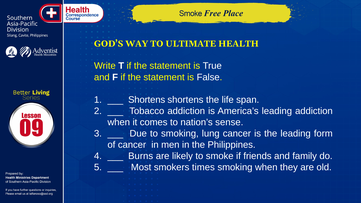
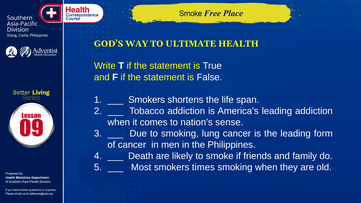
Shortens at (147, 100): Shortens -> Smokers
Burns: Burns -> Death
